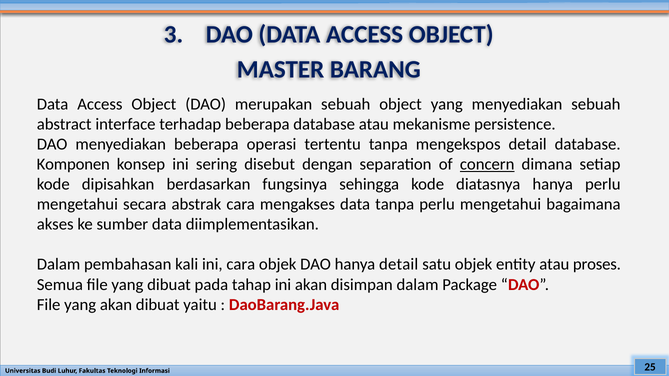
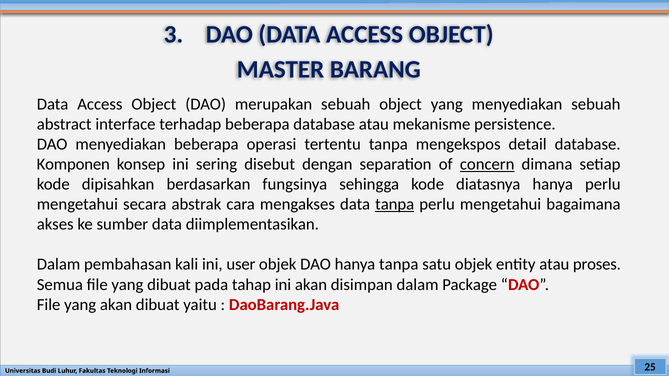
tanpa at (395, 204) underline: none -> present
ini cara: cara -> user
hanya detail: detail -> tanpa
